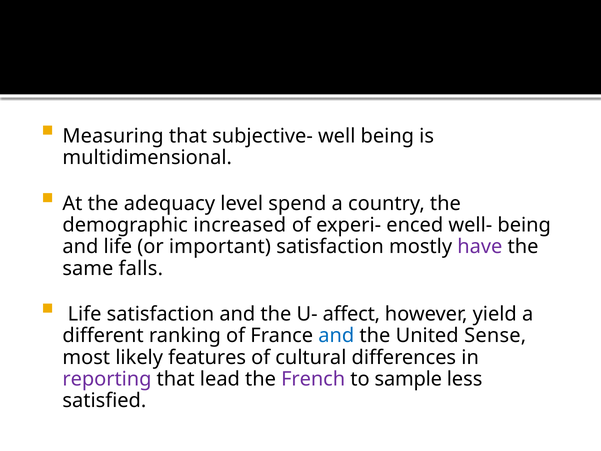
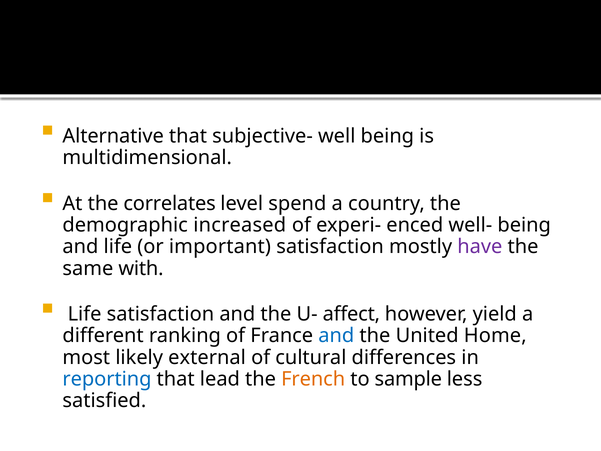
Measuring: Measuring -> Alternative
adequacy: adequacy -> correlates
falls: falls -> with
Sense: Sense -> Home
features: features -> external
reporting colour: purple -> blue
French colour: purple -> orange
